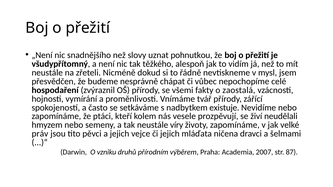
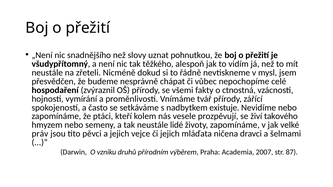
zaostalá: zaostalá -> ctnostná
neudělali: neudělali -> takového
víry: víry -> lidé
